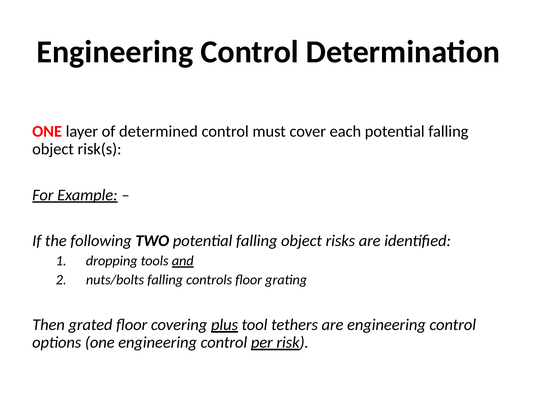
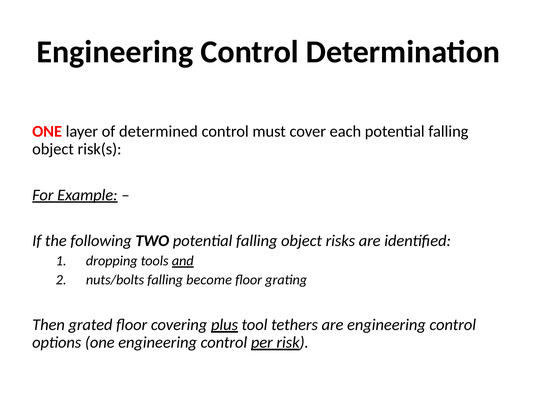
controls: controls -> become
